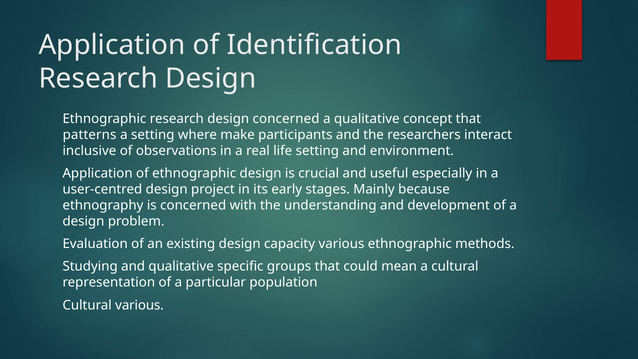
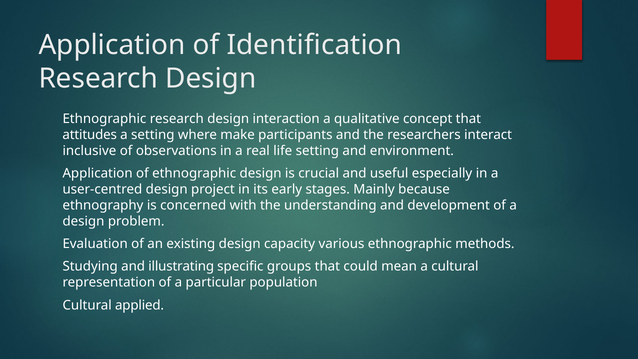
design concerned: concerned -> interaction
patterns: patterns -> attitudes
and qualitative: qualitative -> illustrating
Cultural various: various -> applied
